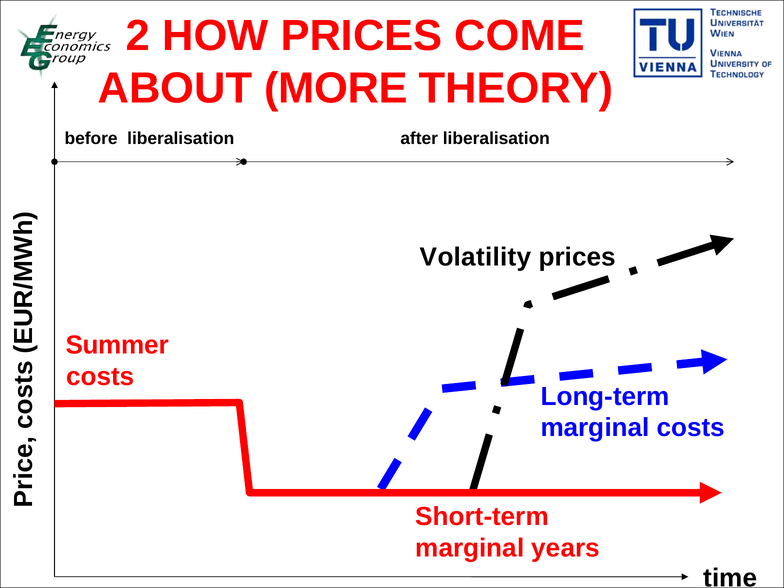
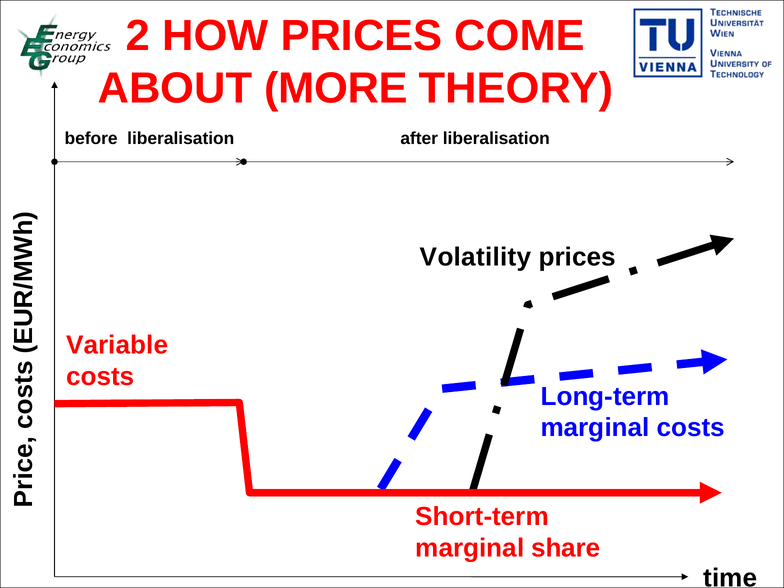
Summer: Summer -> Variable
years: years -> share
